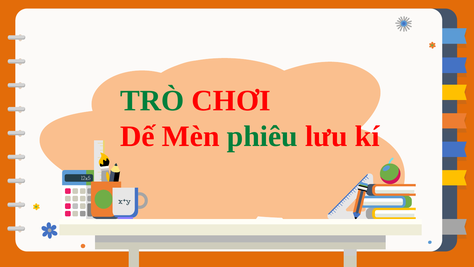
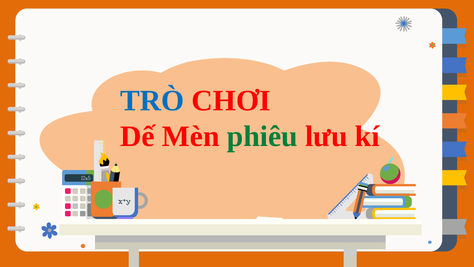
TRÒ colour: green -> blue
